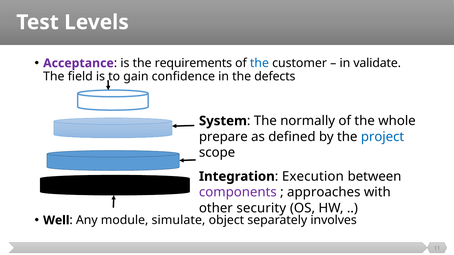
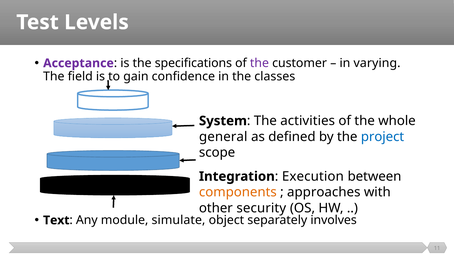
requirements: requirements -> specifications
the at (259, 63) colour: blue -> purple
validate: validate -> varying
defects: defects -> classes
normally: normally -> activities
prepare: prepare -> general
components colour: purple -> orange
Well: Well -> Text
